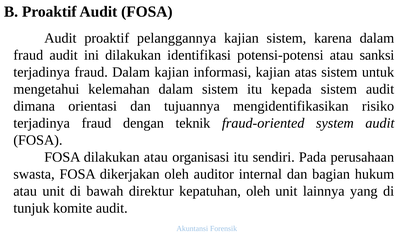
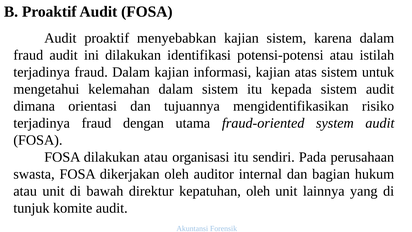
pelanggannya: pelanggannya -> menyebabkan
sanksi: sanksi -> istilah
teknik: teknik -> utama
